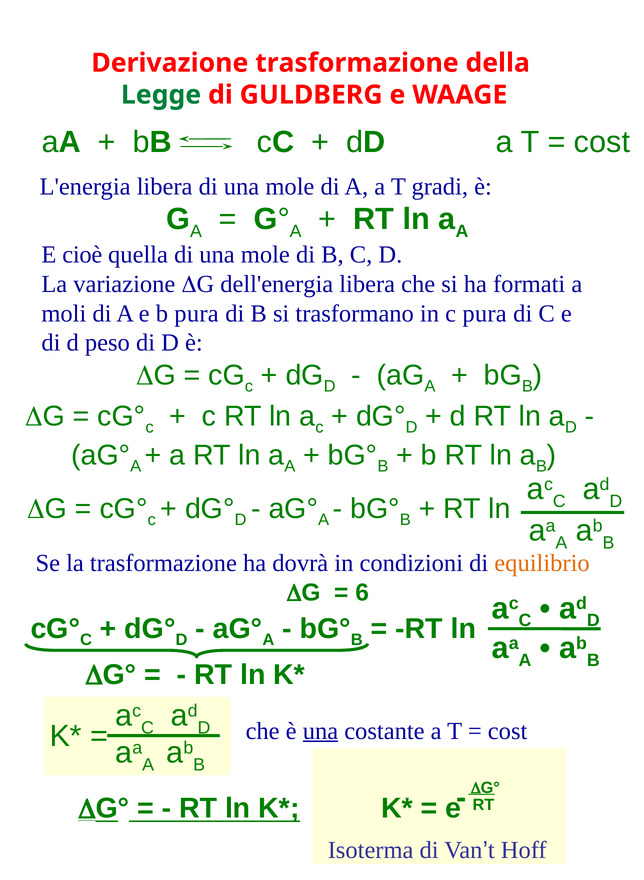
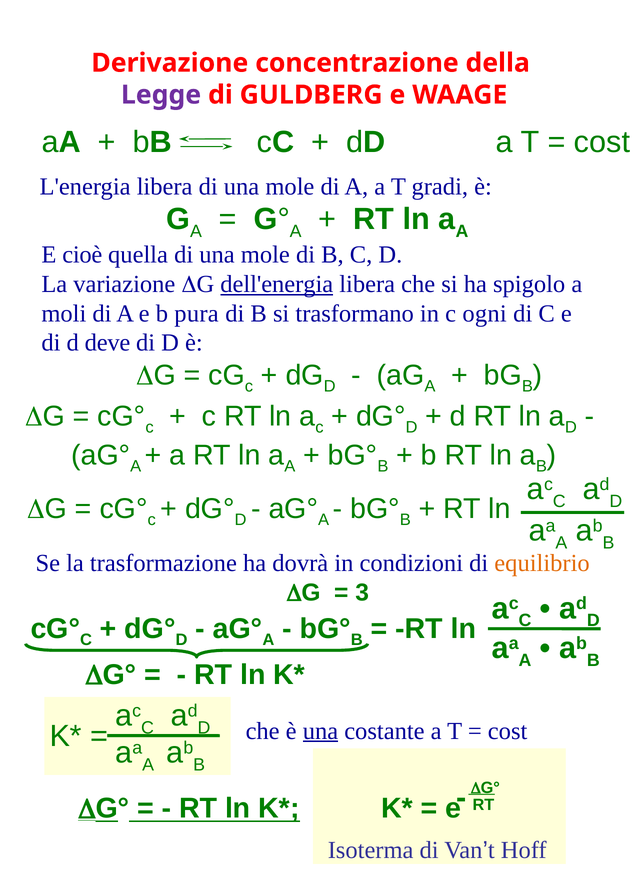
Derivazione trasformazione: trasformazione -> concentrazione
Legge colour: green -> purple
dell'energia underline: none -> present
formati: formati -> spigolo
c pura: pura -> ogni
peso: peso -> deve
6: 6 -> 3
